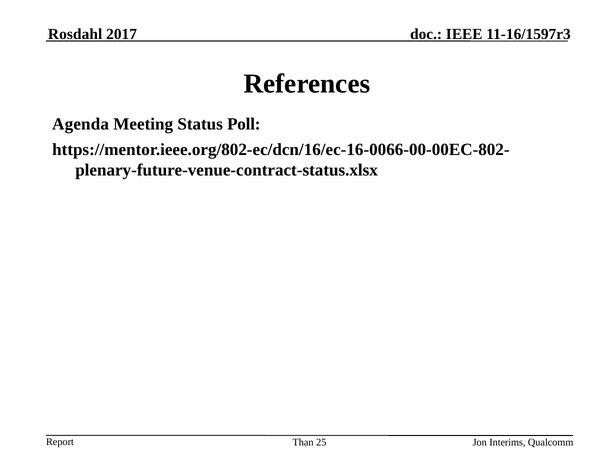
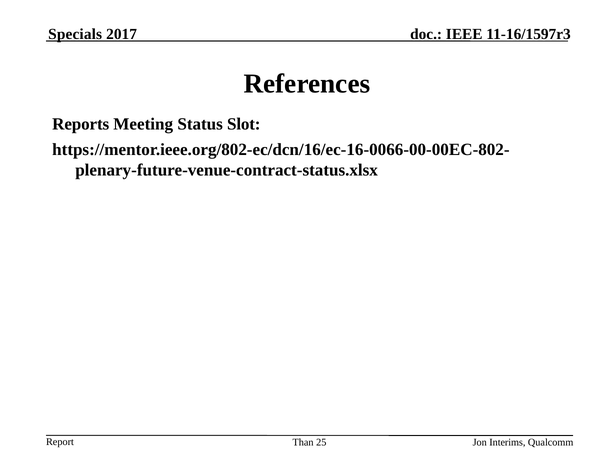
Rosdahl: Rosdahl -> Specials
Agenda: Agenda -> Reports
Poll: Poll -> Slot
